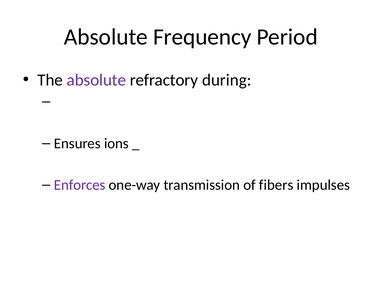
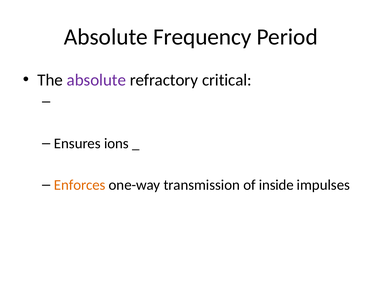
during: during -> critical
Enforces colour: purple -> orange
fibers: fibers -> inside
